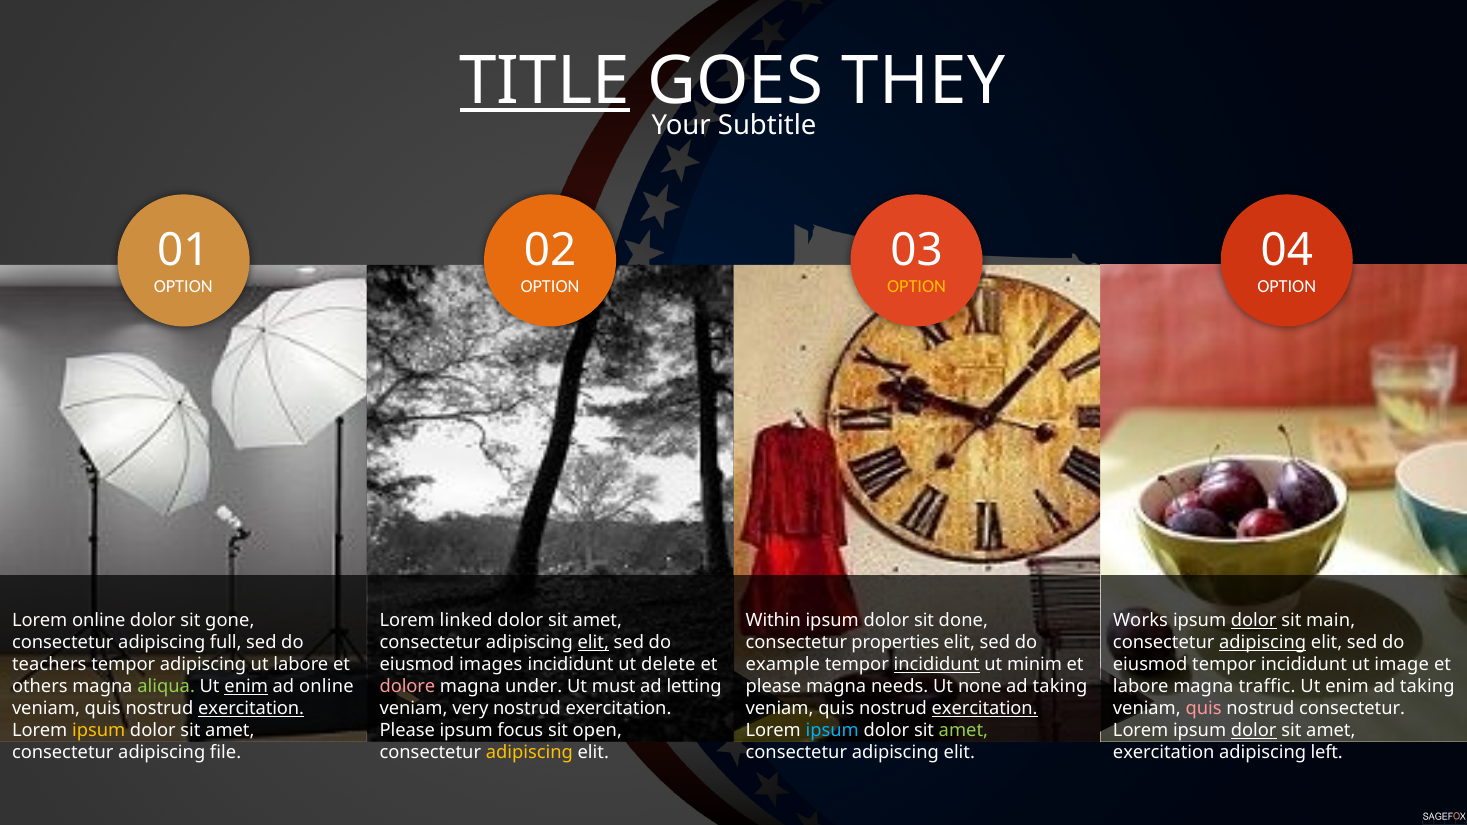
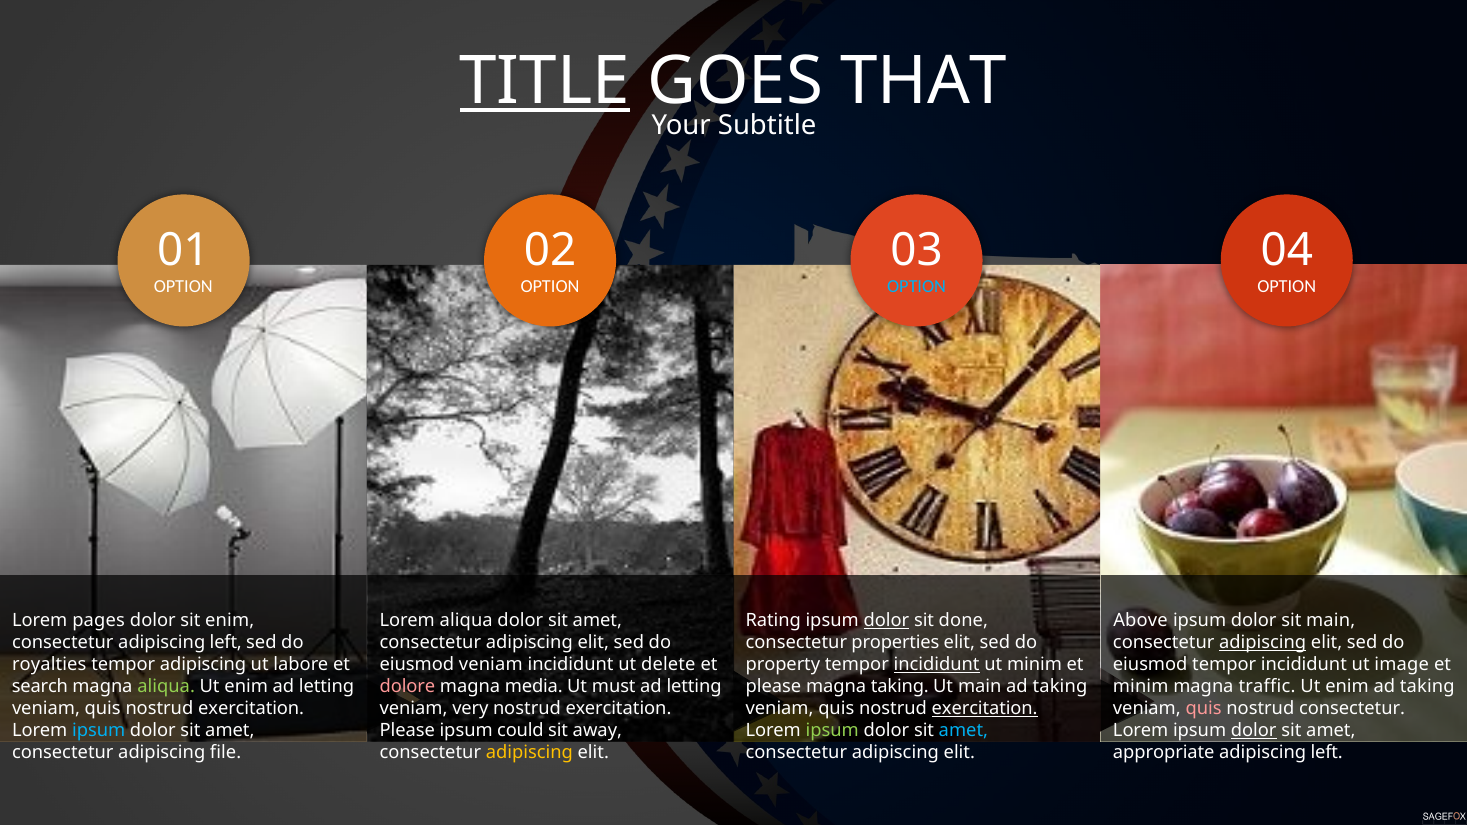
THEY: THEY -> THAT
OPTION at (916, 287) colour: yellow -> light blue
Lorem online: online -> pages
sit gone: gone -> enim
Lorem linked: linked -> aliqua
Within: Within -> Rating
dolor at (886, 621) underline: none -> present
Works: Works -> Above
dolor at (1254, 621) underline: present -> none
consectetur adipiscing full: full -> left
elit at (593, 643) underline: present -> none
teachers: teachers -> royalties
eiusmod images: images -> veniam
example: example -> property
others: others -> search
enim at (246, 687) underline: present -> none
online at (326, 687): online -> letting
under: under -> media
magna needs: needs -> taking
Ut none: none -> main
labore at (1141, 687): labore -> minim
exercitation at (251, 709) underline: present -> none
ipsum at (99, 731) colour: yellow -> light blue
focus: focus -> could
open: open -> away
ipsum at (832, 731) colour: light blue -> light green
amet at (963, 731) colour: light green -> light blue
exercitation at (1164, 753): exercitation -> appropriate
